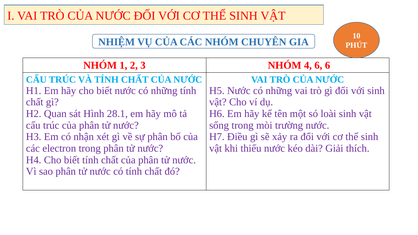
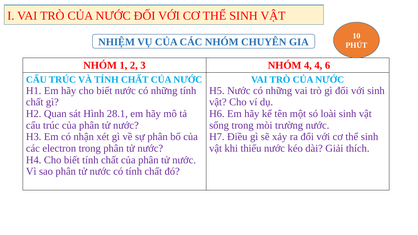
4 6: 6 -> 4
